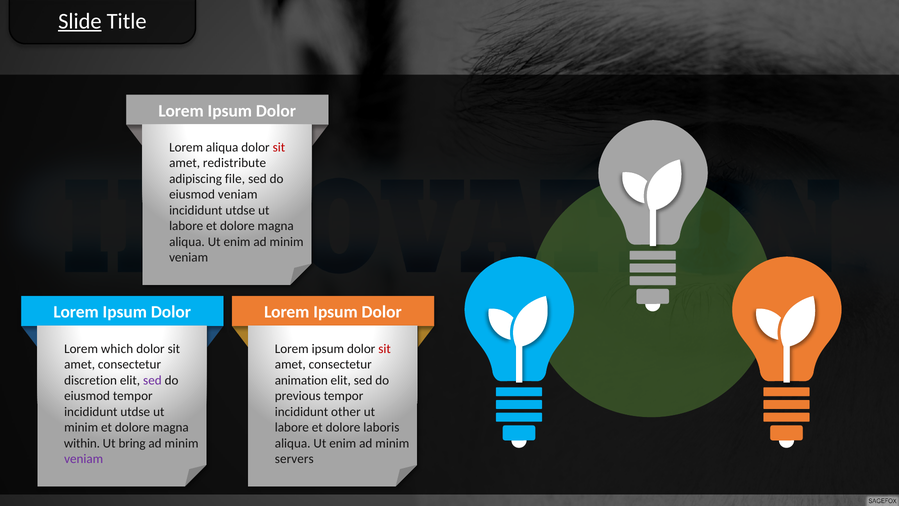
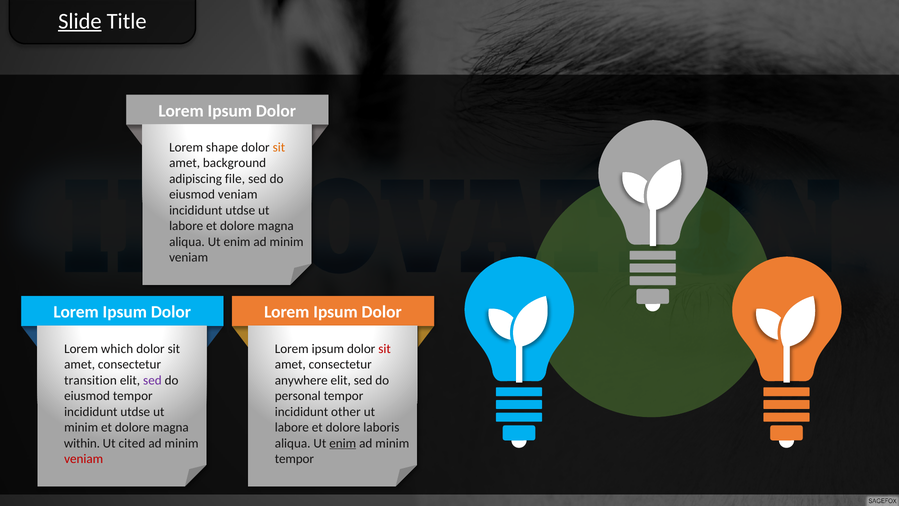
Lorem aliqua: aliqua -> shape
sit at (279, 147) colour: red -> orange
redistribute: redistribute -> background
discretion: discretion -> transition
animation: animation -> anywhere
previous: previous -> personal
bring: bring -> cited
enim at (343, 443) underline: none -> present
veniam at (84, 459) colour: purple -> red
servers at (294, 459): servers -> tempor
